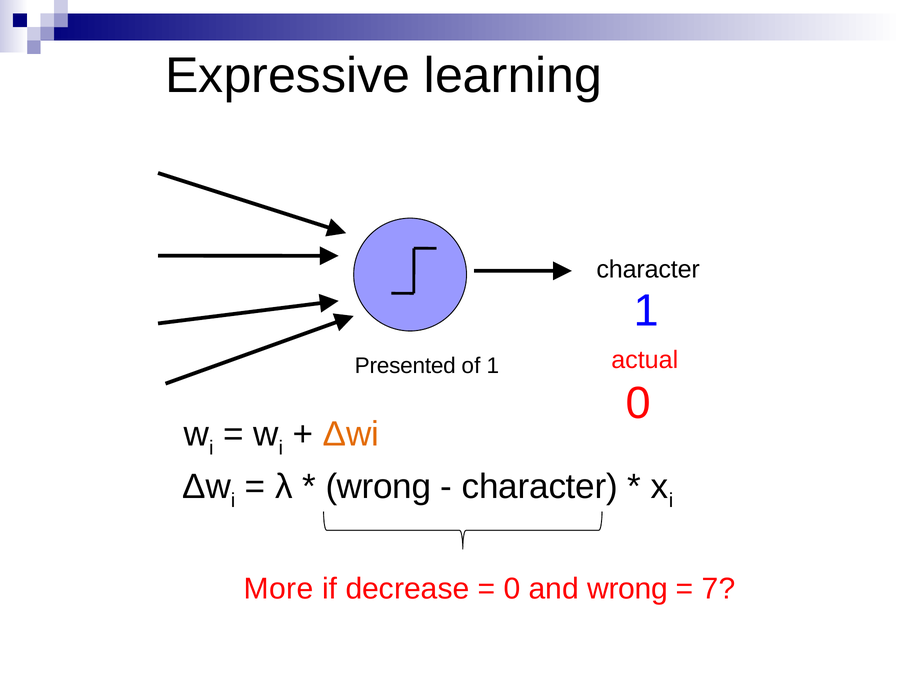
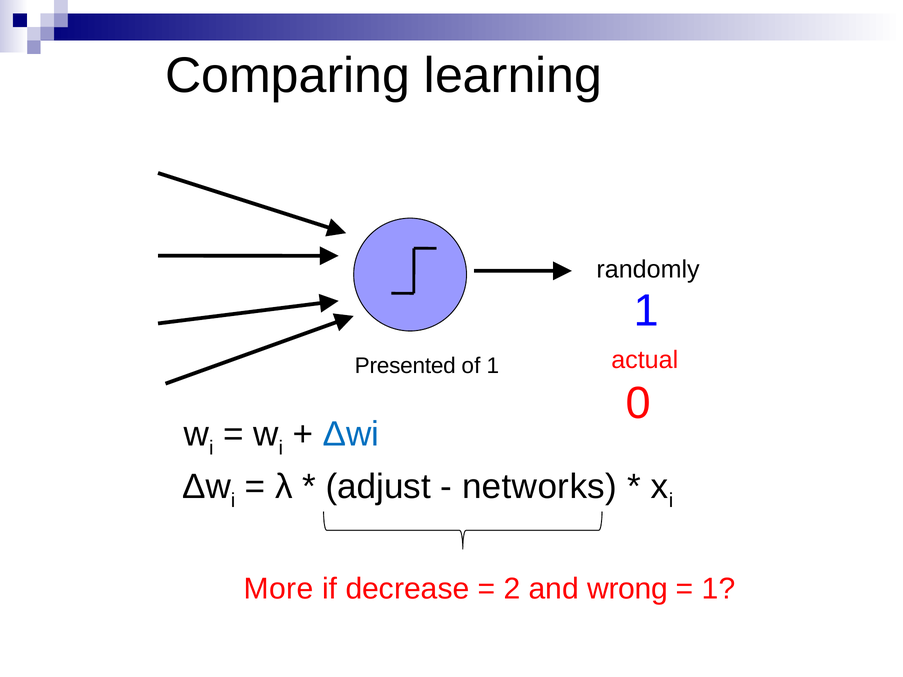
Expressive: Expressive -> Comparing
character at (648, 270): character -> randomly
Δwi colour: orange -> blue
wrong at (378, 487): wrong -> adjust
character at (540, 487): character -> networks
0 at (512, 589): 0 -> 2
7 at (719, 589): 7 -> 1
